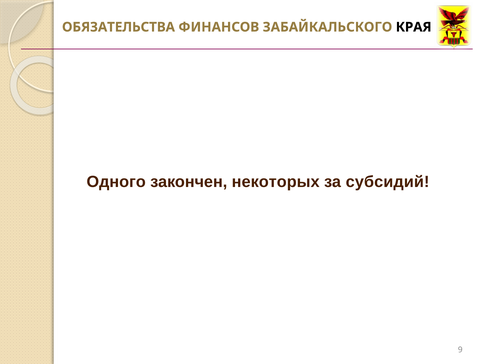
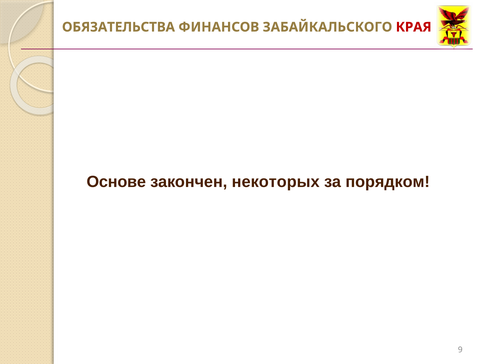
КРАЯ colour: black -> red
Одного: Одного -> Основе
субсидий: субсидий -> порядком
